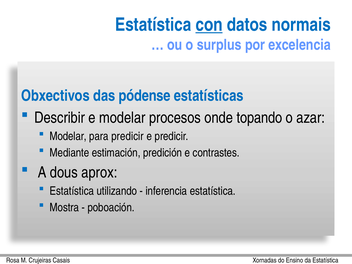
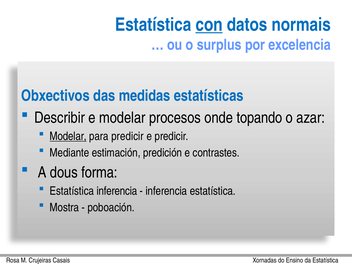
pódense: pódense -> medidas
Modelar at (68, 136) underline: none -> present
aprox: aprox -> forma
Estatística utilizando: utilizando -> inferencia
